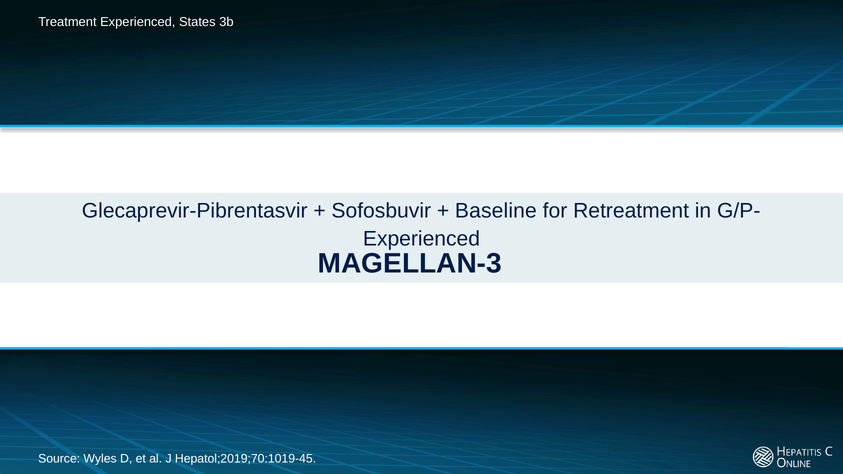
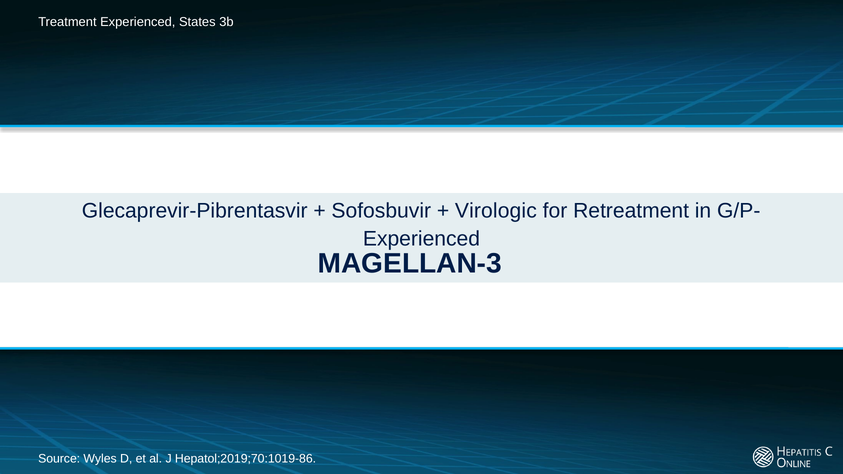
Baseline: Baseline -> Virologic
Hepatol;2019;70:1019-45: Hepatol;2019;70:1019-45 -> Hepatol;2019;70:1019-86
